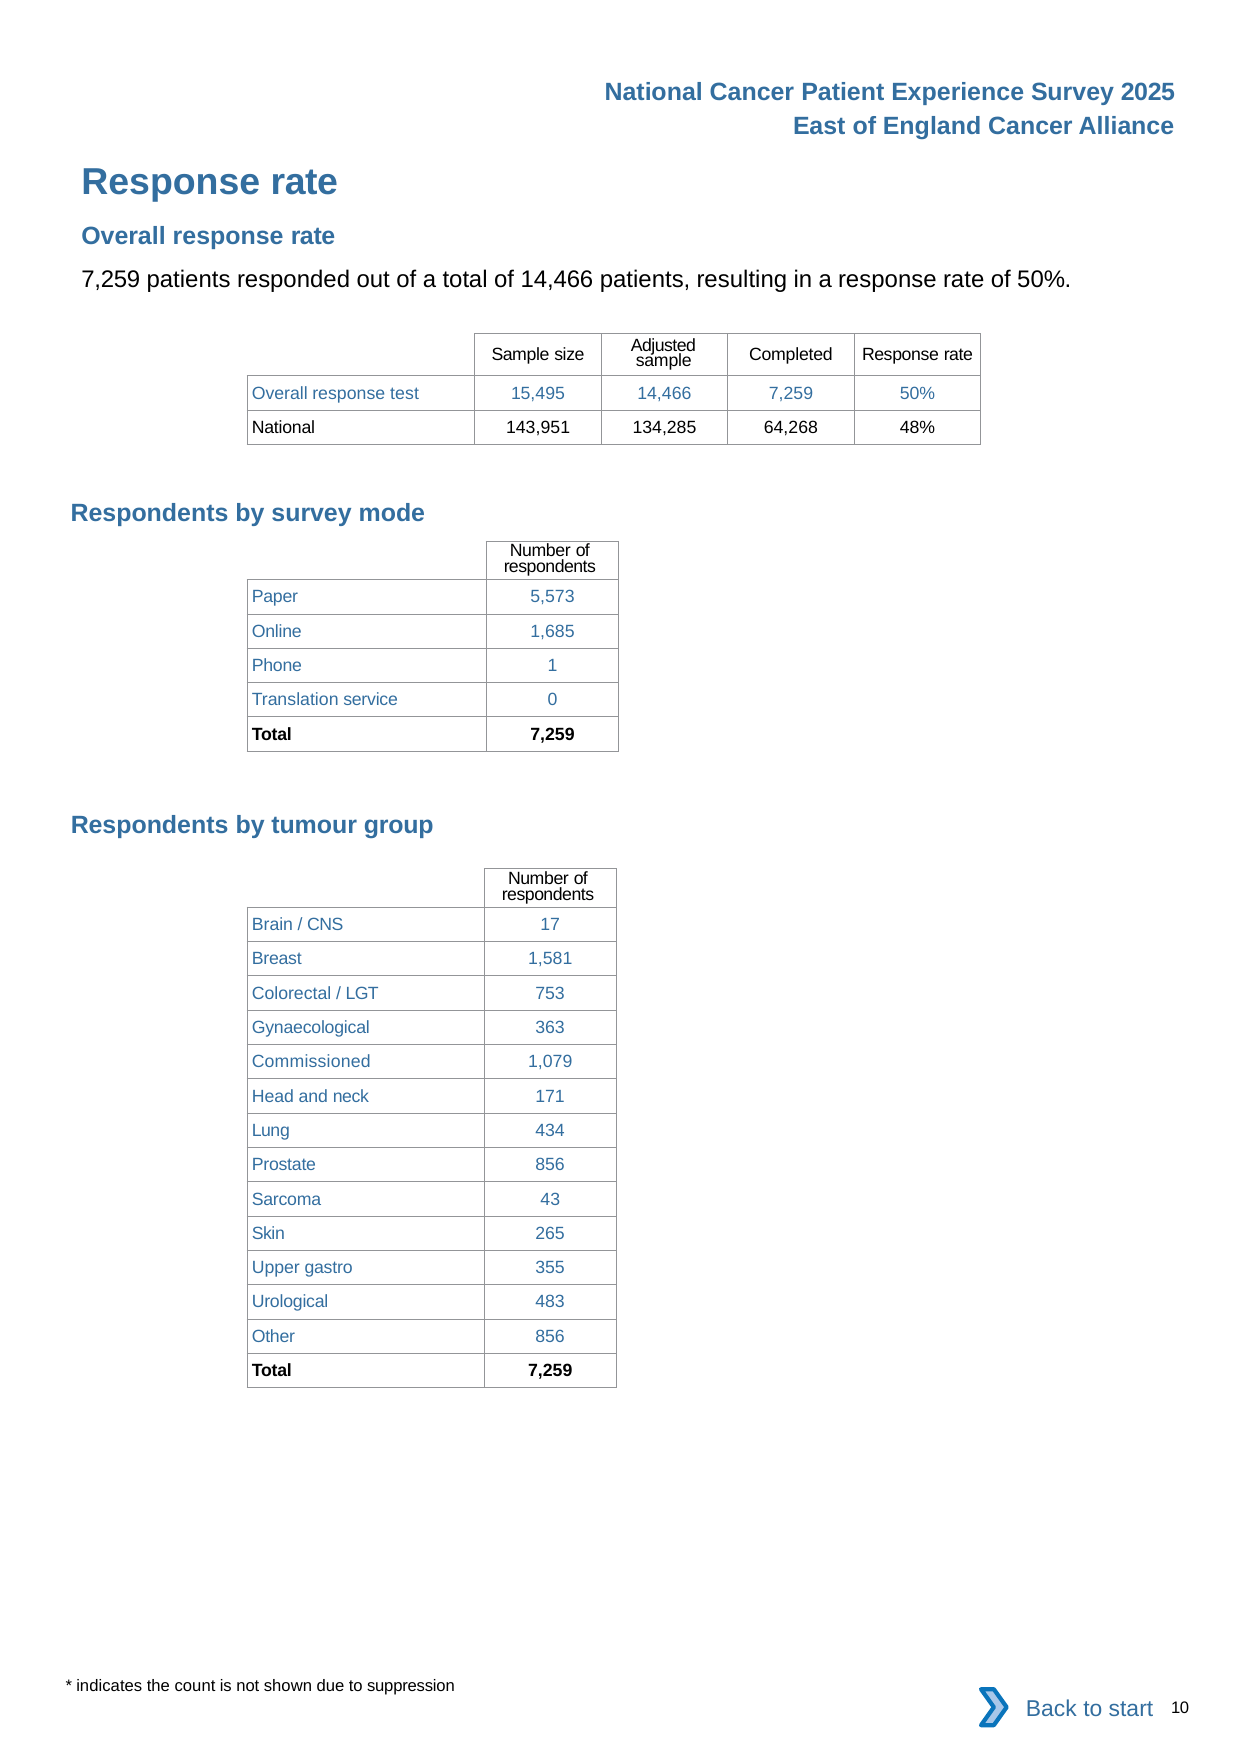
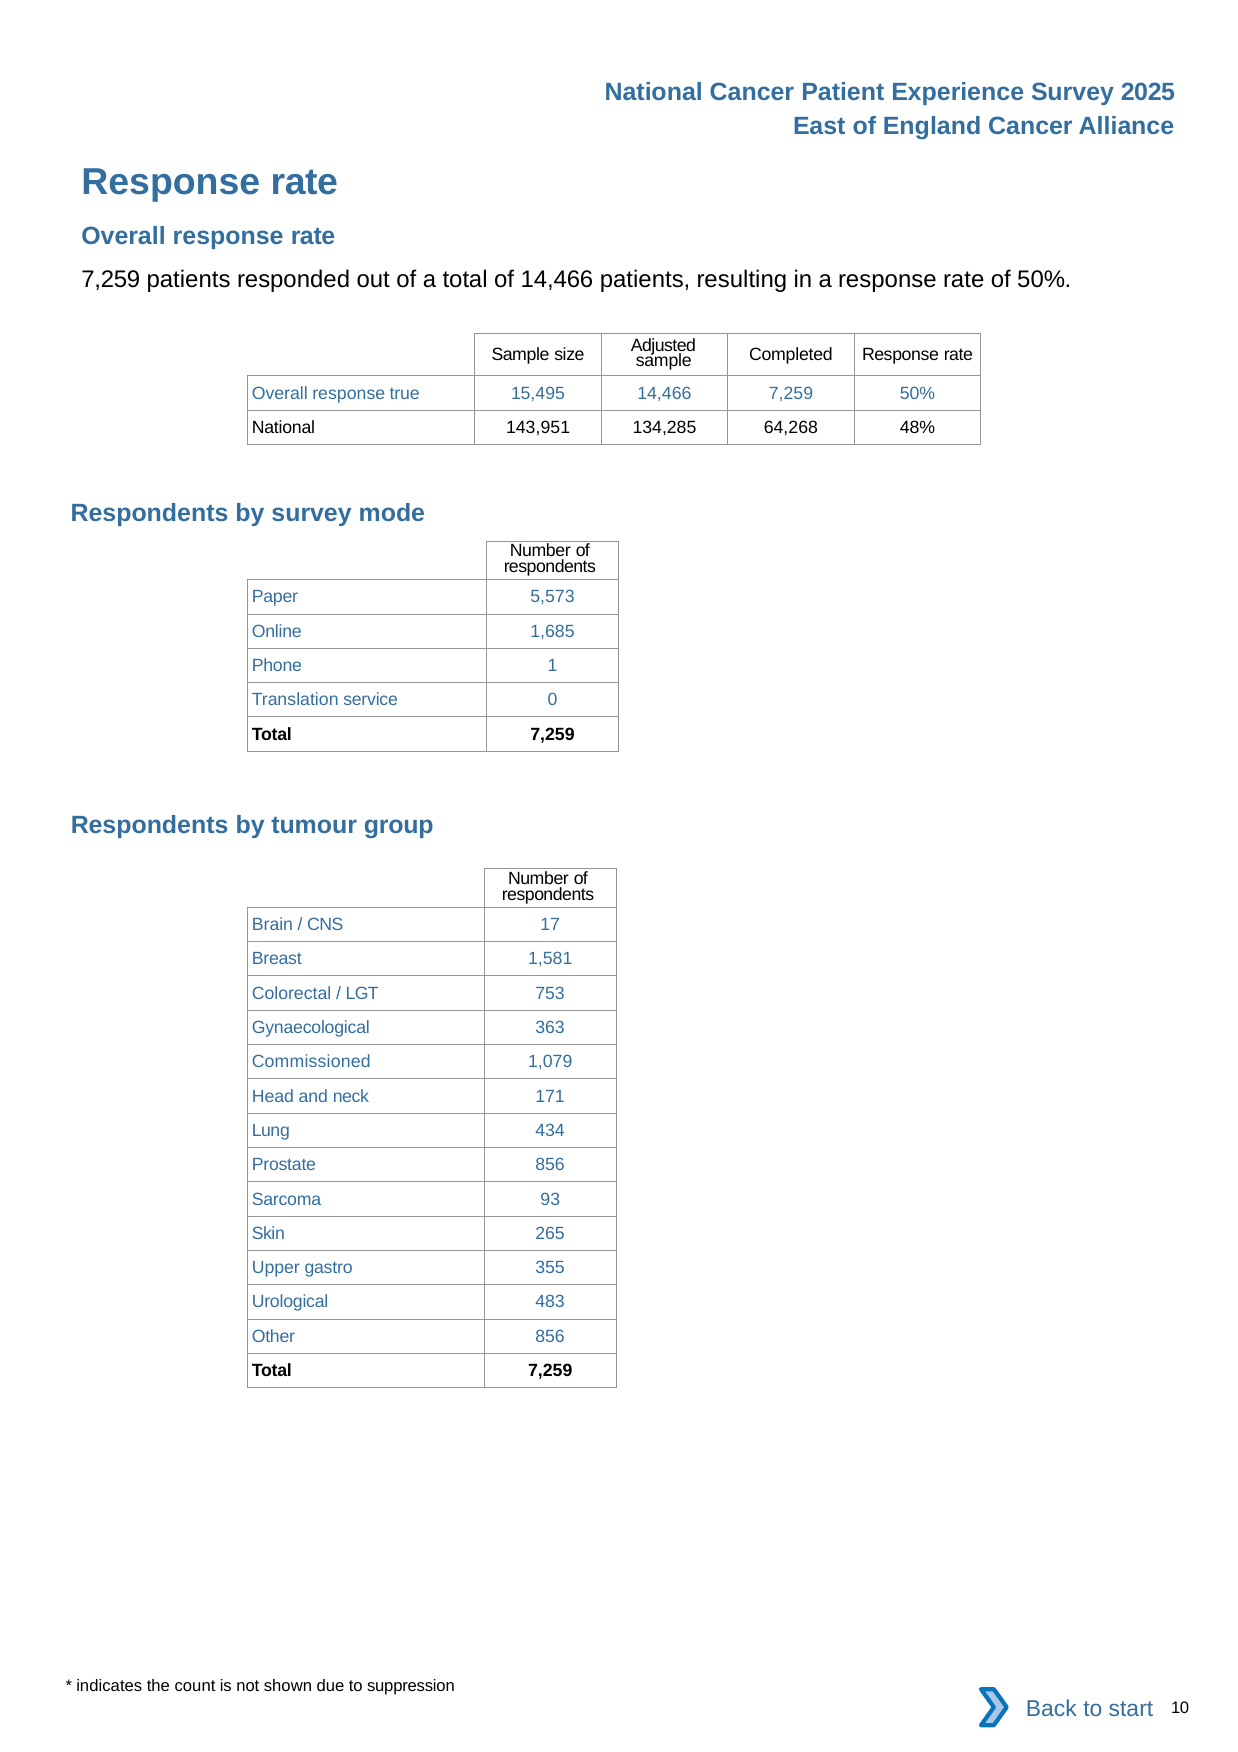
test: test -> true
43: 43 -> 93
